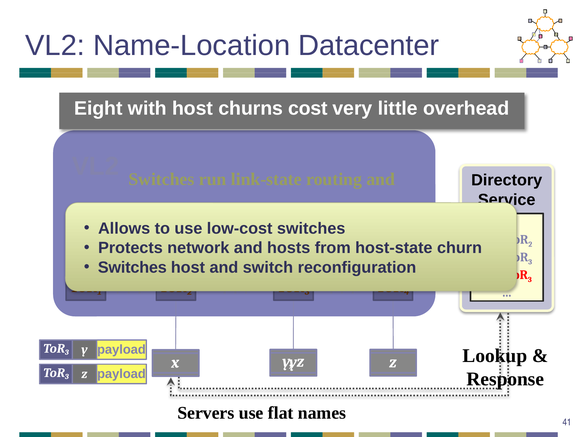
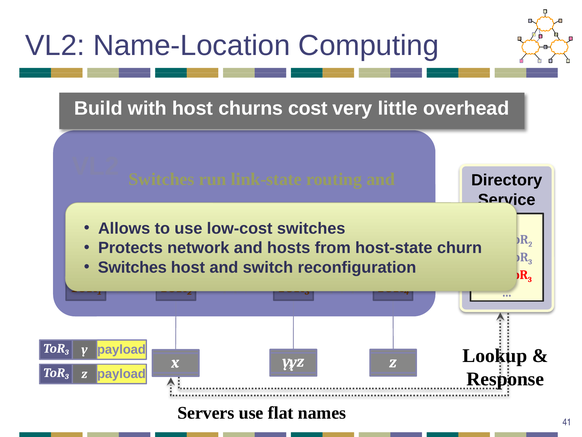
Datacenter: Datacenter -> Computing
Eight: Eight -> Build
